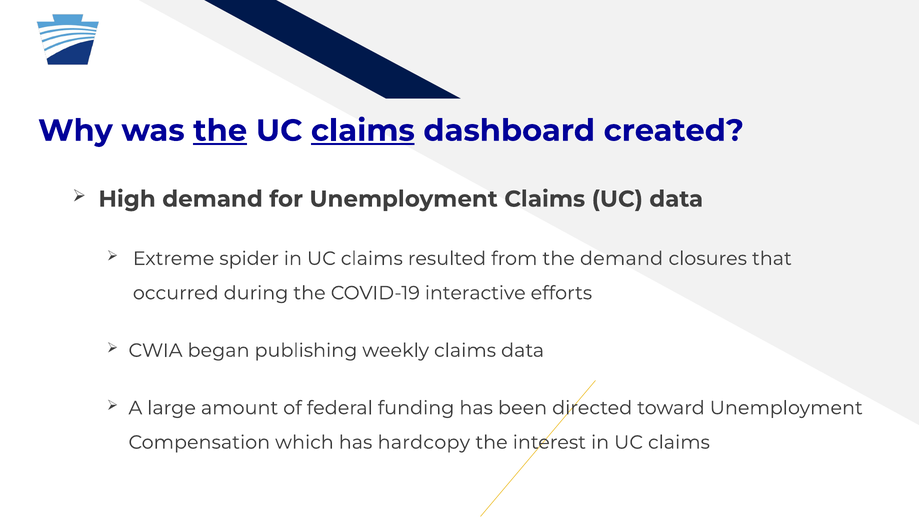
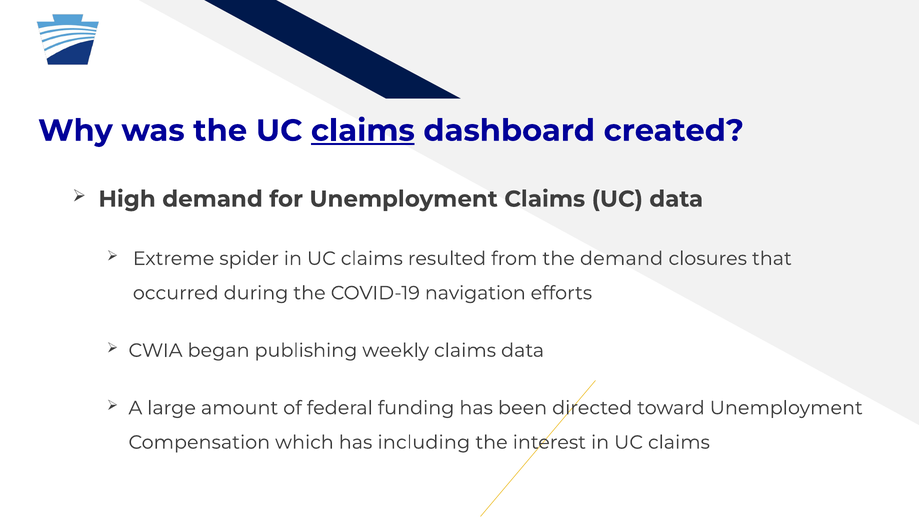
the at (220, 131) underline: present -> none
interactive: interactive -> navigation
hardcopy: hardcopy -> including
